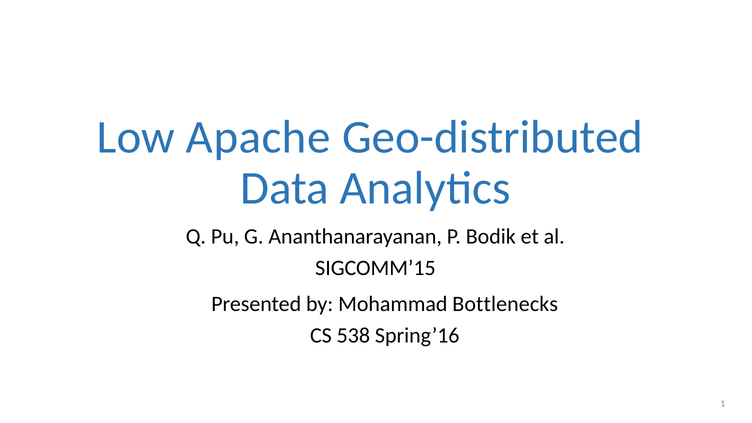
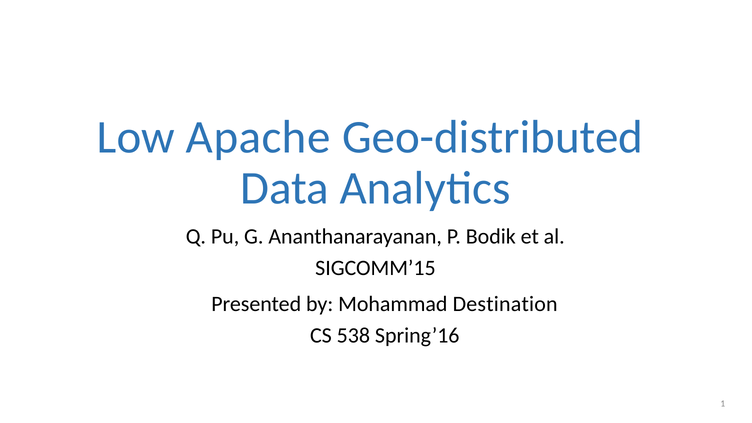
Bottlenecks: Bottlenecks -> Destination
